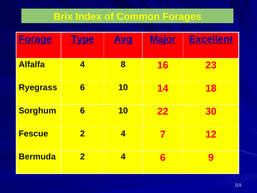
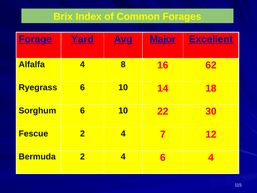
Type: Type -> Yard
23: 23 -> 62
6 9: 9 -> 4
